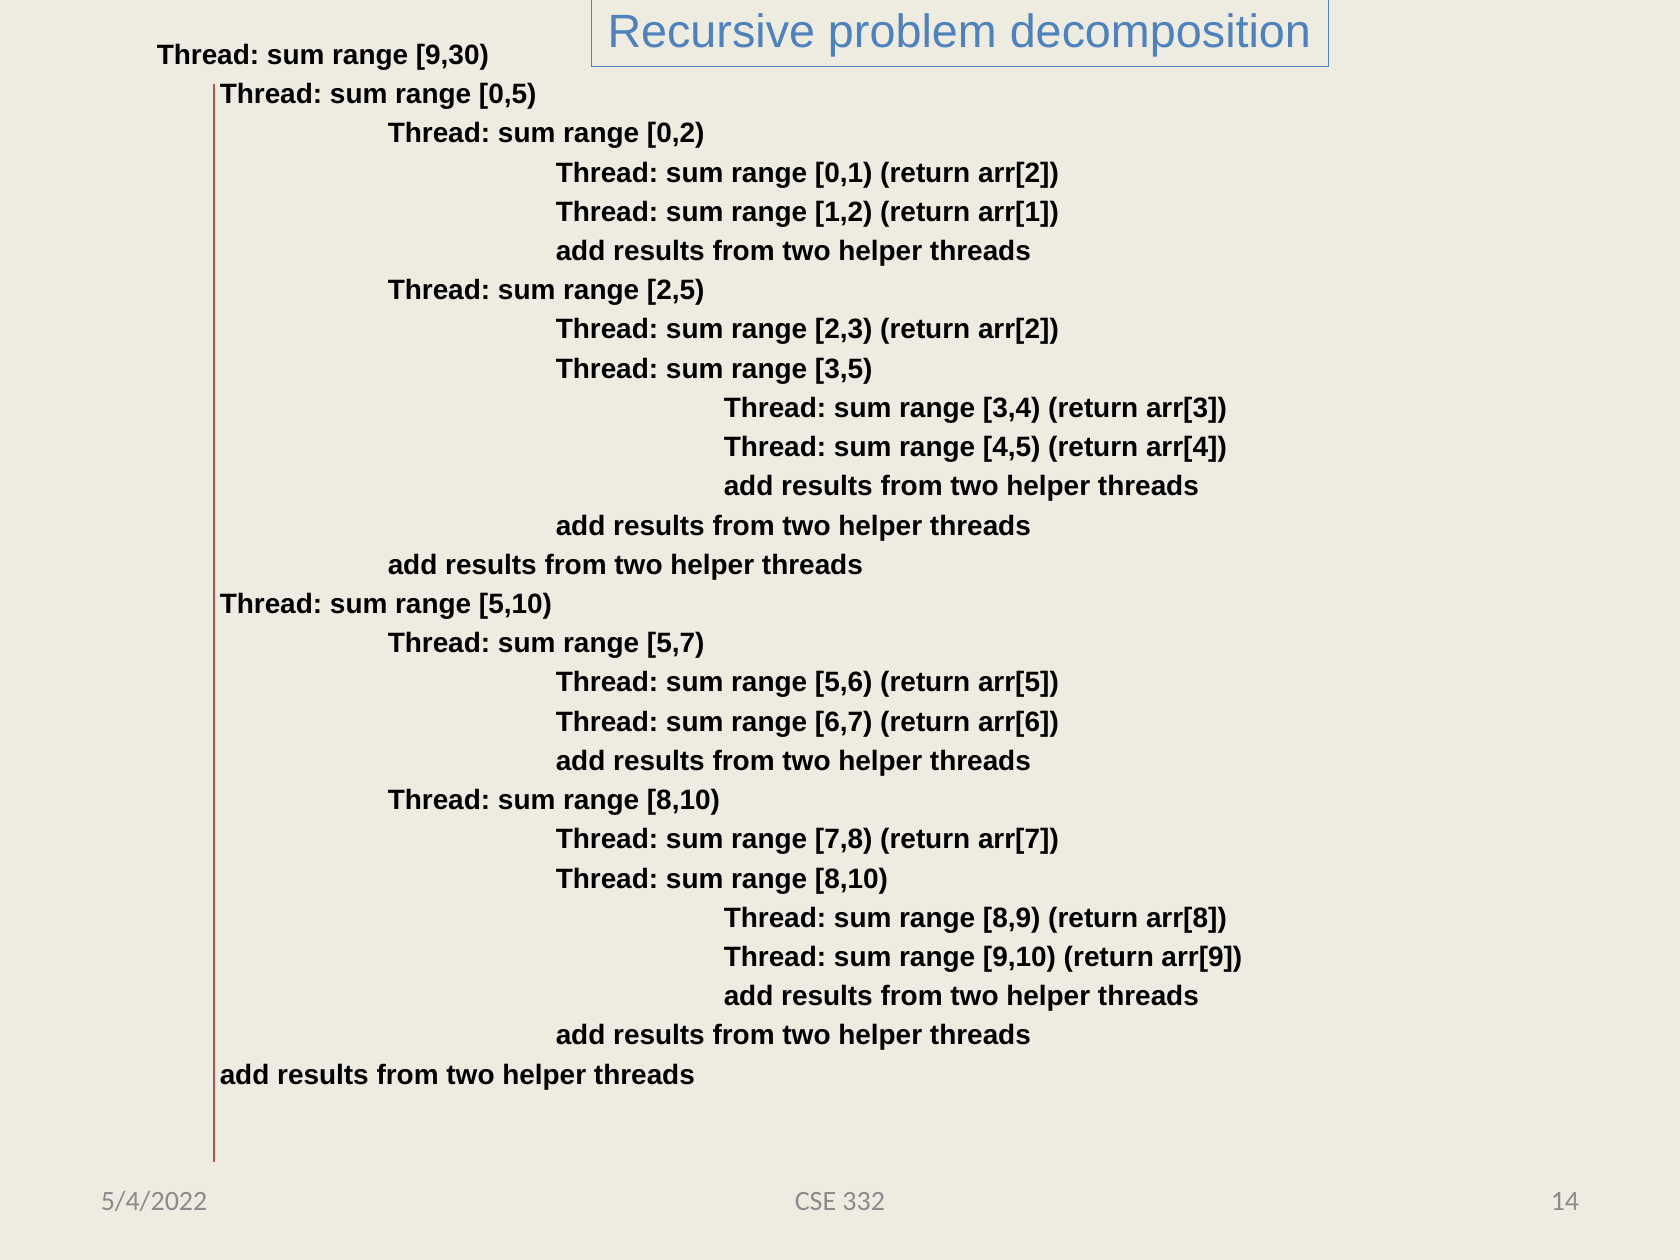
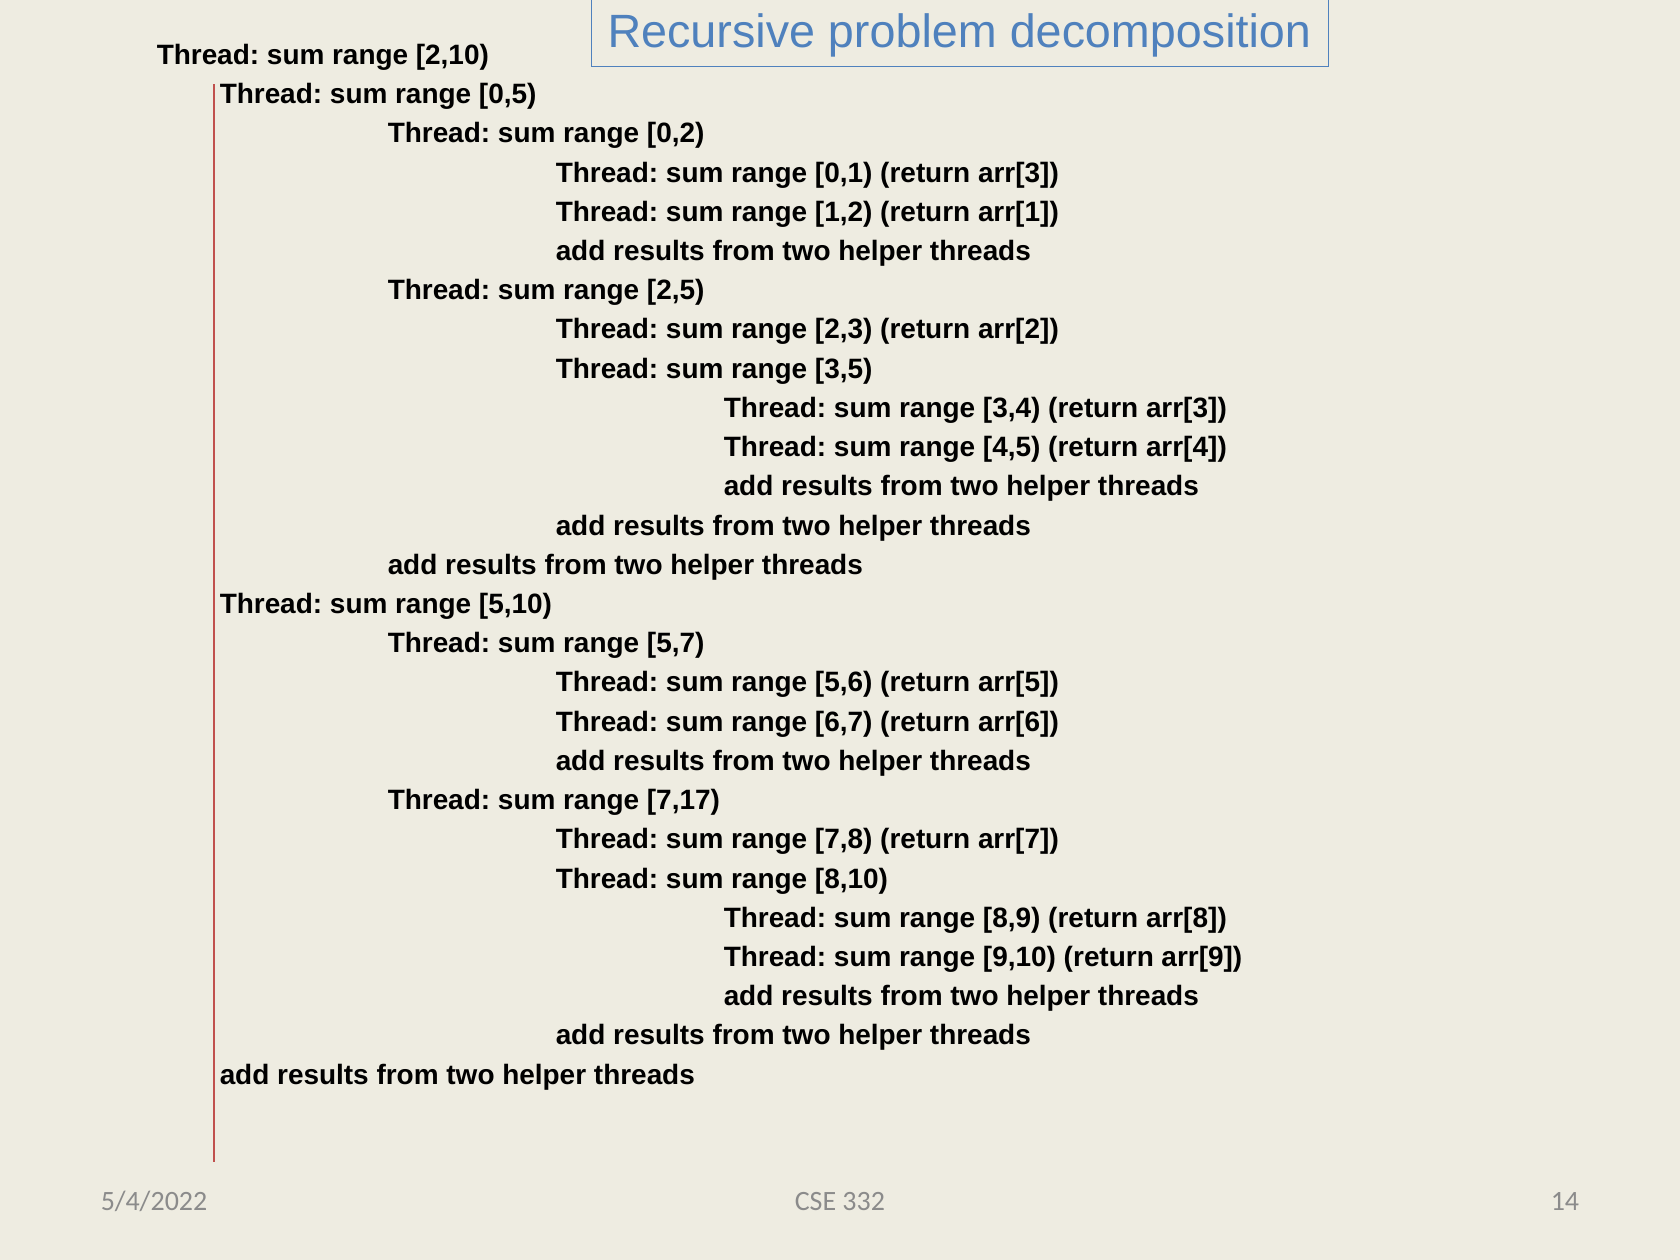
9,30: 9,30 -> 2,10
0,1 return arr[2: arr[2 -> arr[3
8,10 at (683, 800): 8,10 -> 7,17
